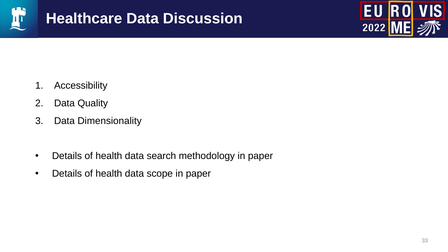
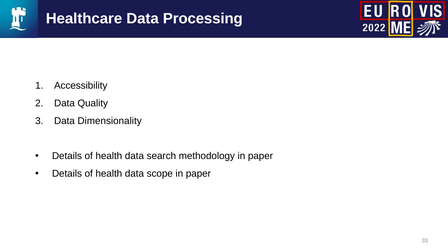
Discussion: Discussion -> Processing
